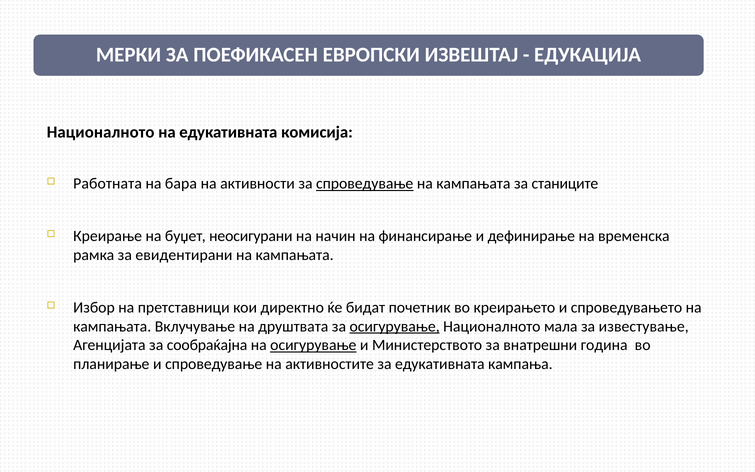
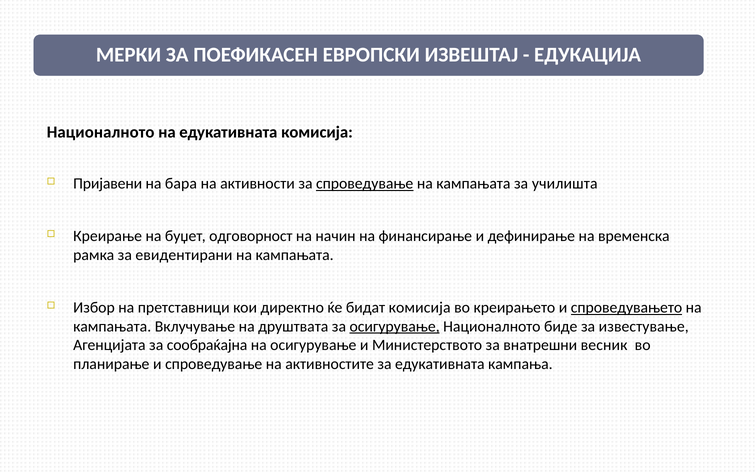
Работната: Работната -> Пријавени
станиците: станиците -> училишта
неосигурани: неосигурани -> одговорност
бидат почетник: почетник -> комисија
спроведувањето underline: none -> present
мала: мала -> биде
осигурување at (313, 345) underline: present -> none
година: година -> весник
